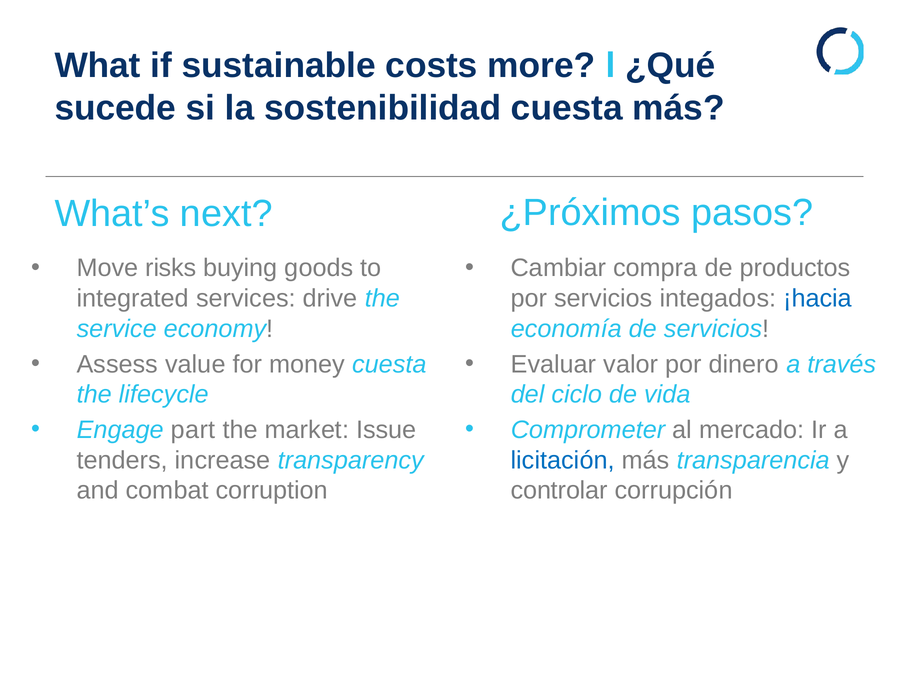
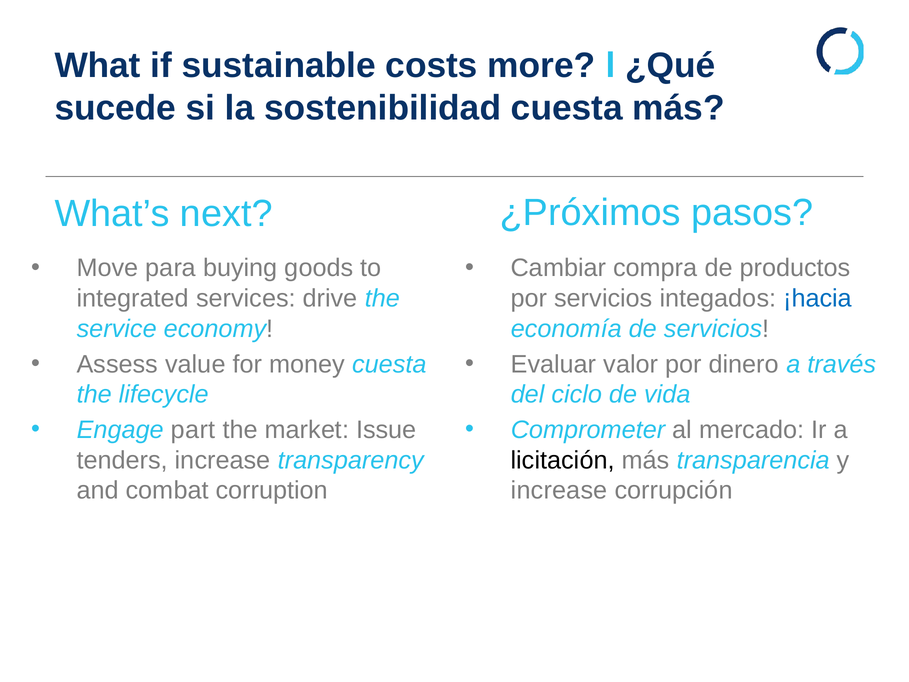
risks: risks -> para
licitación colour: blue -> black
controlar at (559, 490): controlar -> increase
